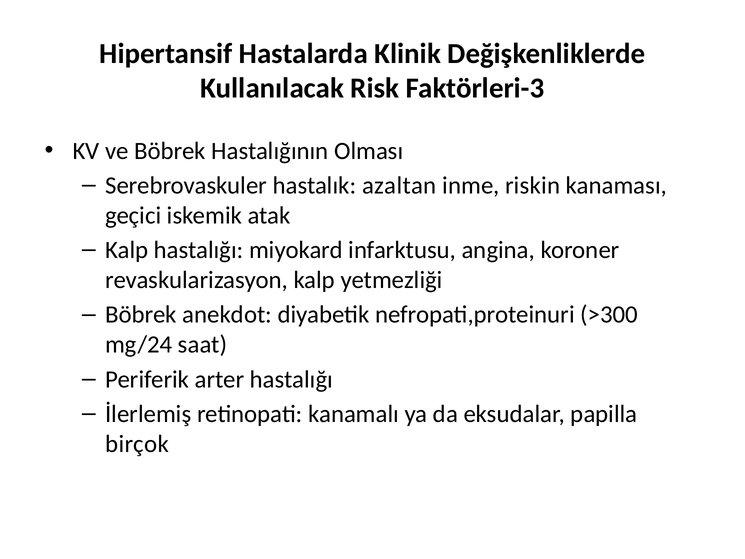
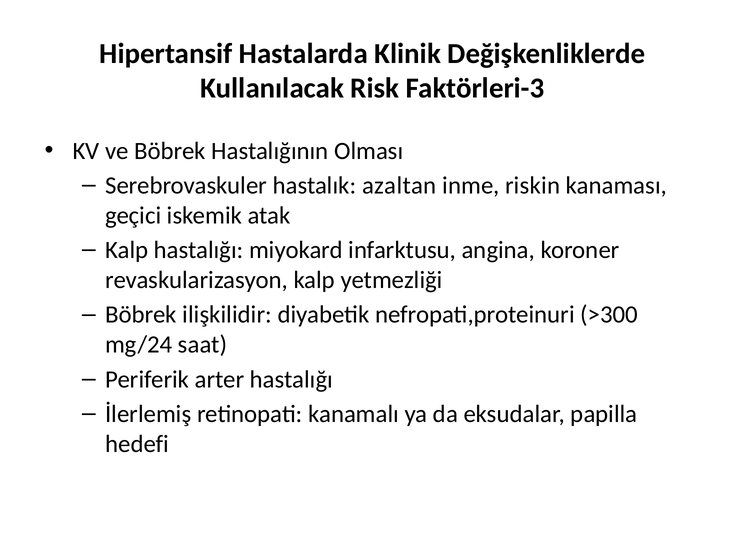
anekdot: anekdot -> ilişkilidir
birçok: birçok -> hedefi
